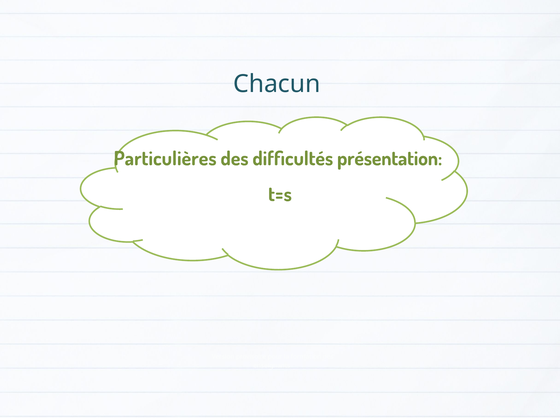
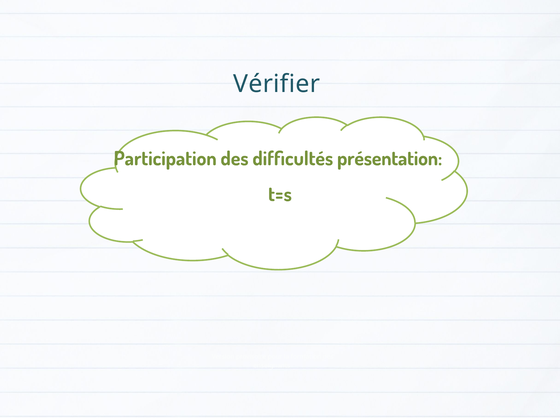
Chacun: Chacun -> Vérifier
Particulières: Particulières -> Participation
